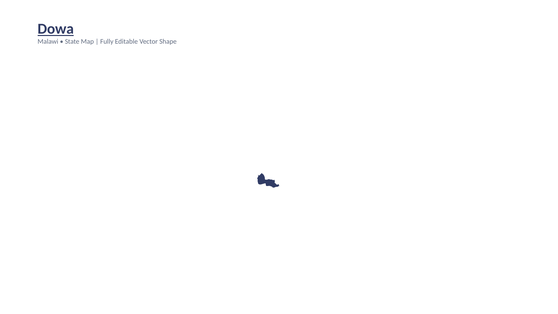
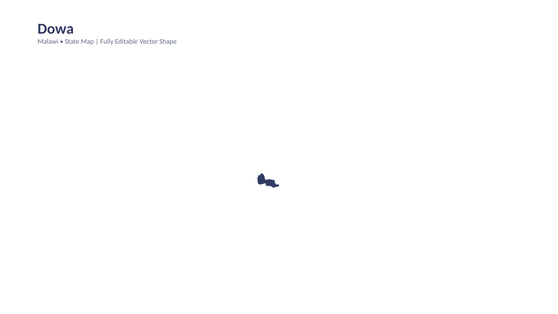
Dowa underline: present -> none
